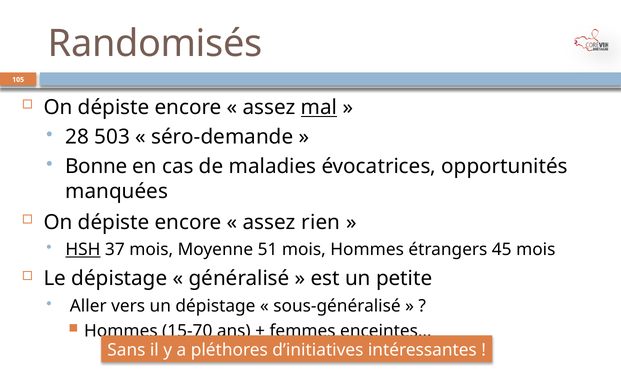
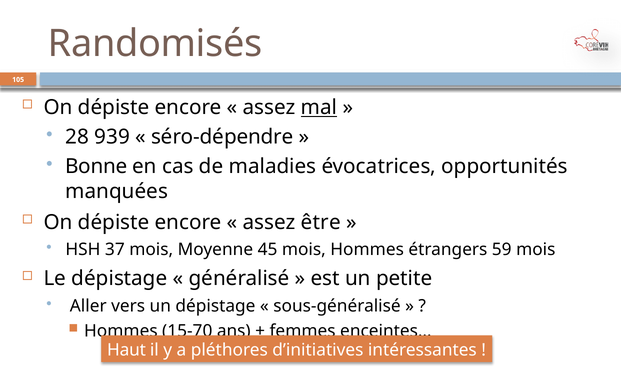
503: 503 -> 939
séro-demande: séro-demande -> séro-dépendre
rien: rien -> être
HSH underline: present -> none
51: 51 -> 45
45: 45 -> 59
Sans: Sans -> Haut
